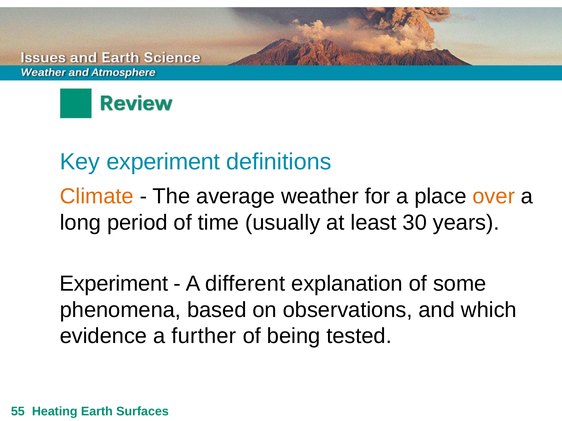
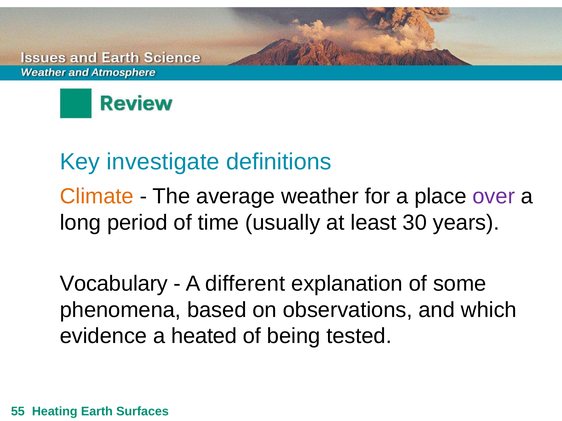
Key experiment: experiment -> investigate
over colour: orange -> purple
Experiment at (114, 284): Experiment -> Vocabulary
further: further -> heated
